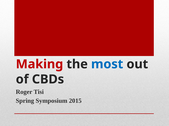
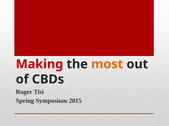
most colour: blue -> orange
